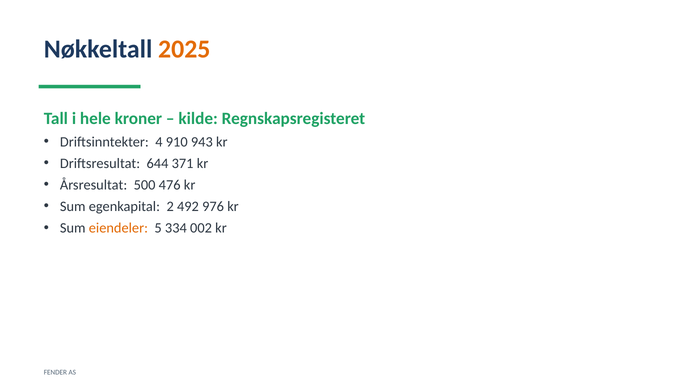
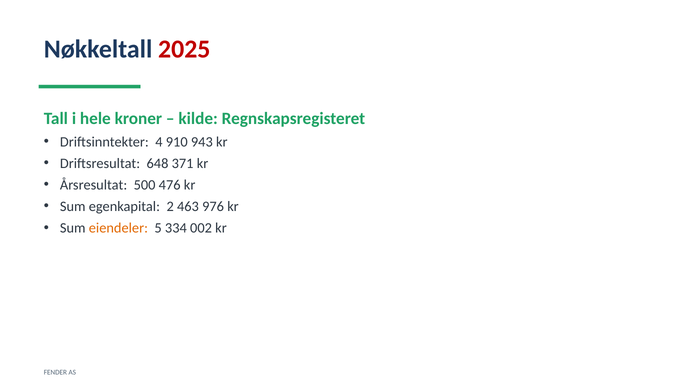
2025 colour: orange -> red
644: 644 -> 648
492: 492 -> 463
